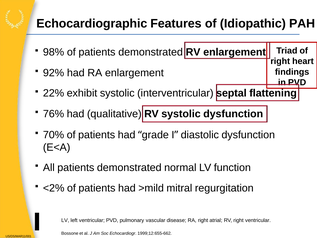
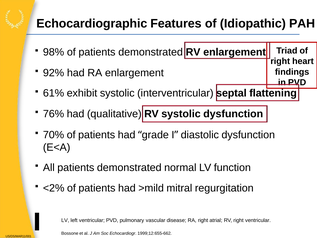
22%: 22% -> 61%
